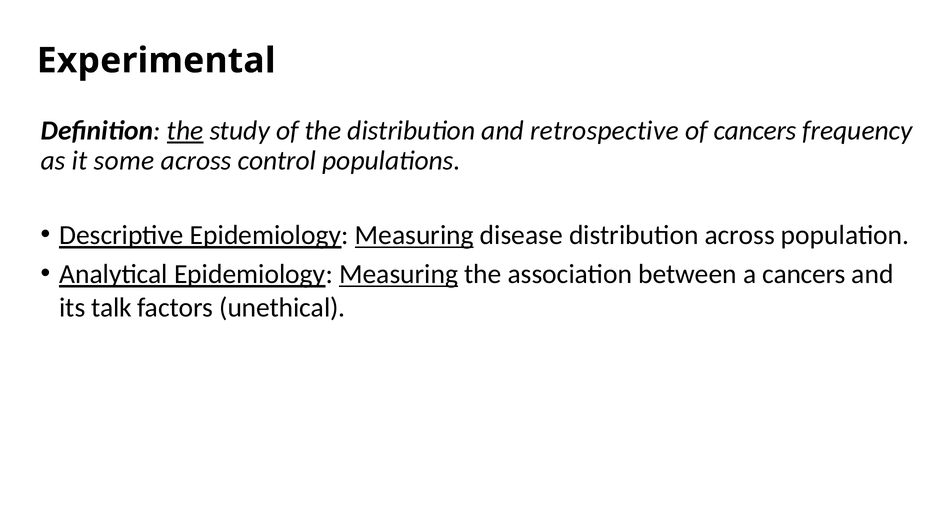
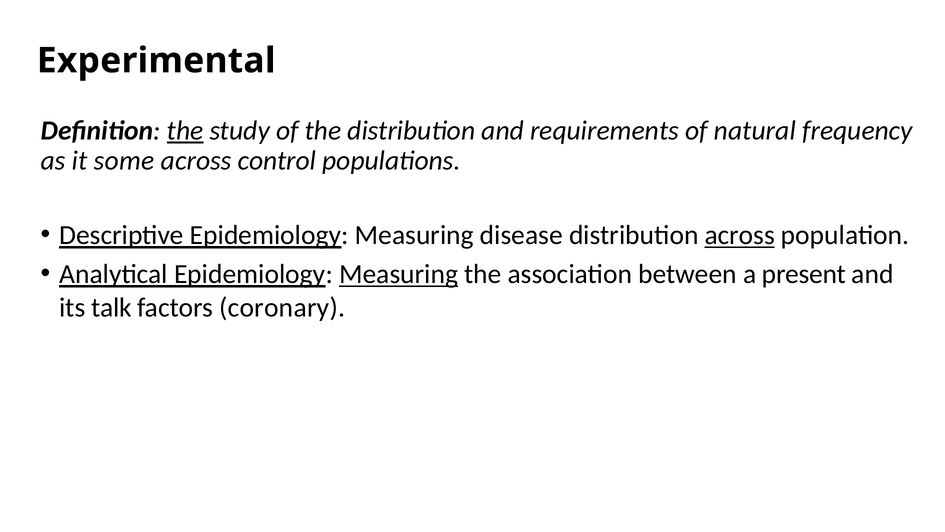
retrospective: retrospective -> requirements
of cancers: cancers -> natural
Measuring at (414, 235) underline: present -> none
across at (740, 235) underline: none -> present
a cancers: cancers -> present
unethical: unethical -> coronary
